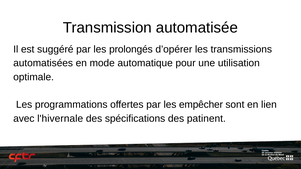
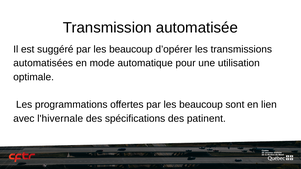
suggéré par les prolongés: prolongés -> beaucoup
offertes par les empêcher: empêcher -> beaucoup
